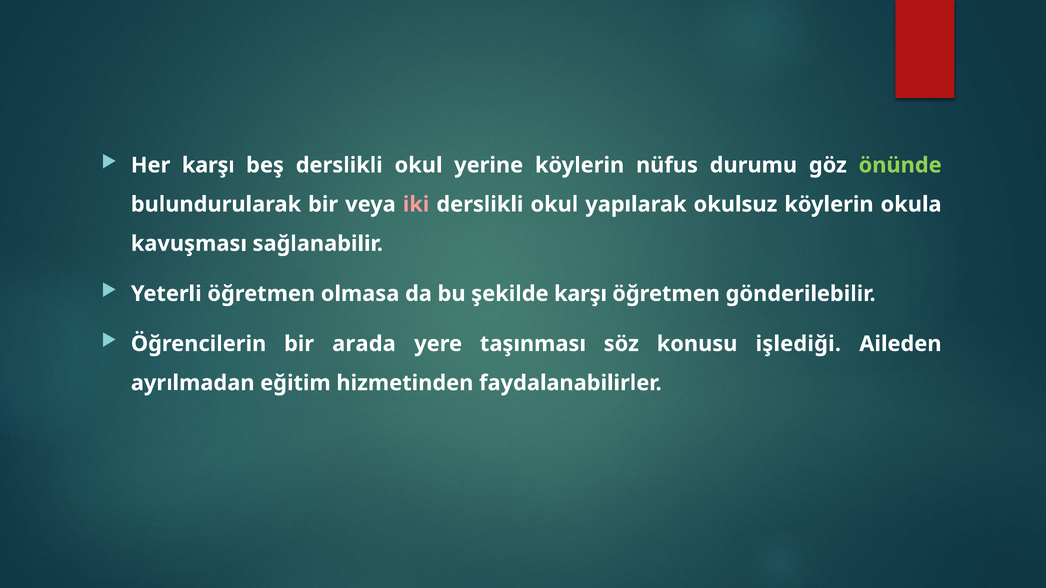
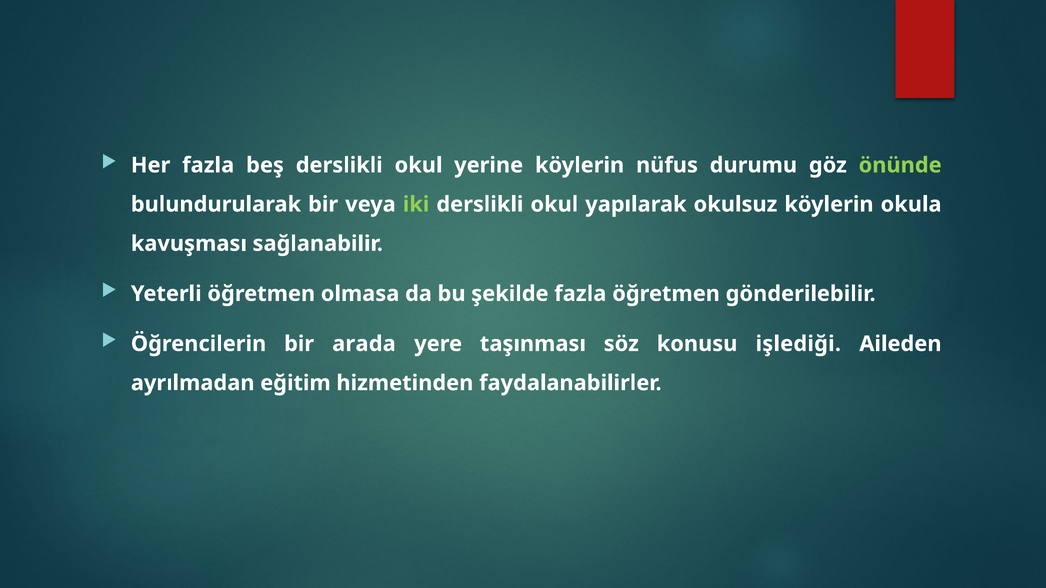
Her karşı: karşı -> fazla
iki colour: pink -> light green
şekilde karşı: karşı -> fazla
